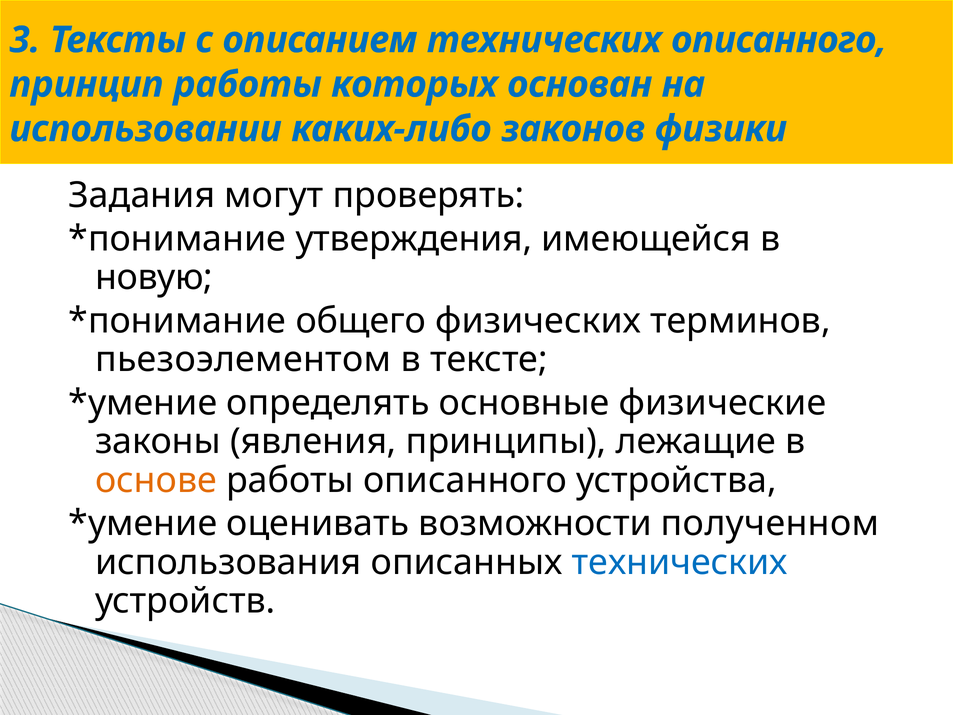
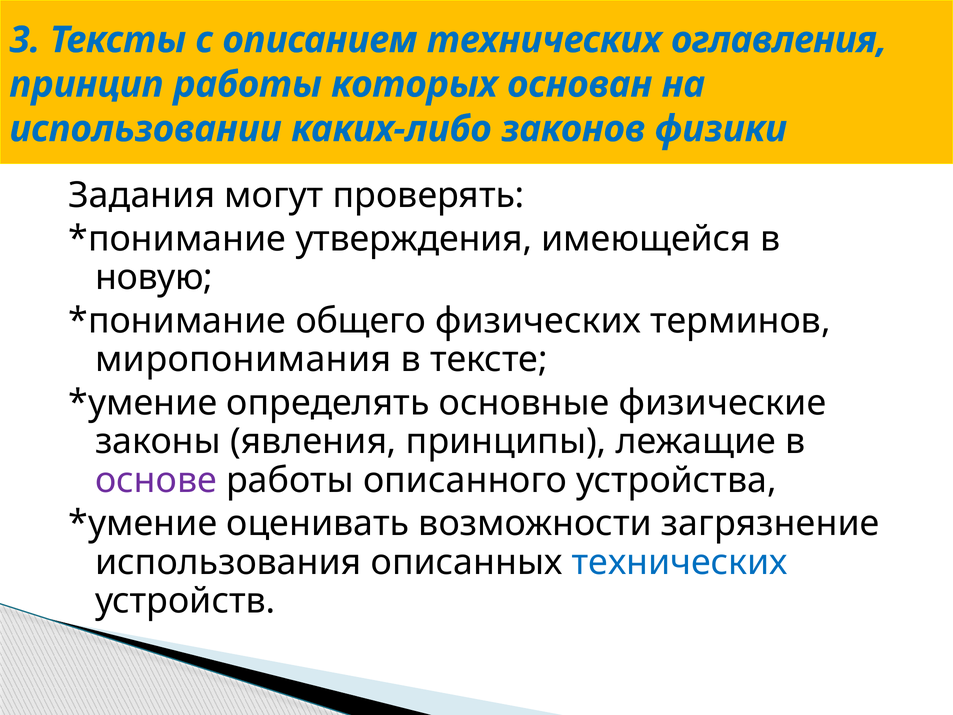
технических описанного: описанного -> оглавления
пьезоэлементом: пьезоэлементом -> миропонимания
основе colour: orange -> purple
полученном: полученном -> загрязнение
